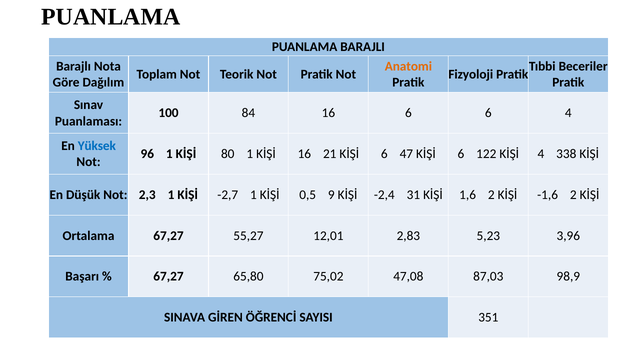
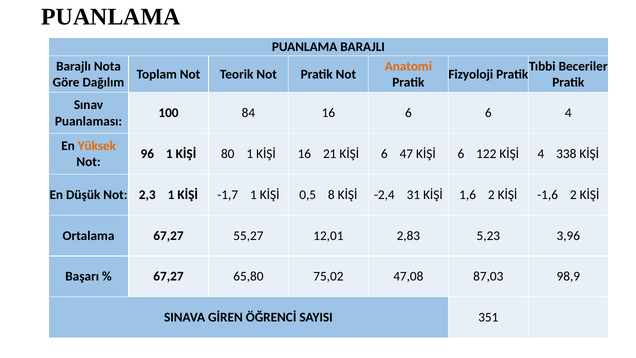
Yüksek colour: blue -> orange
-2,7: -2,7 -> -1,7
9: 9 -> 8
